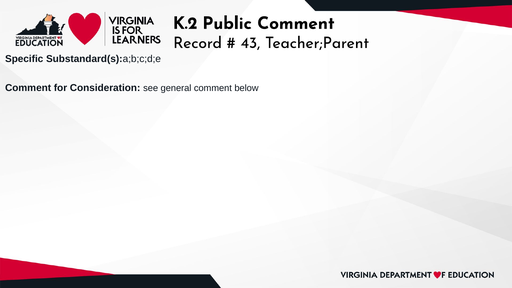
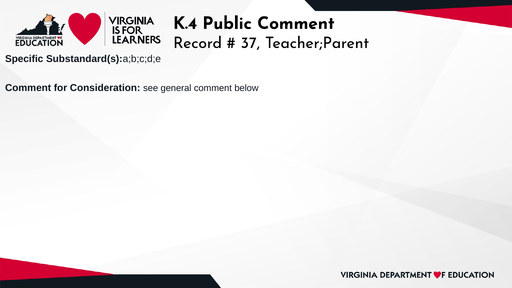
K.2: K.2 -> K.4
43: 43 -> 37
